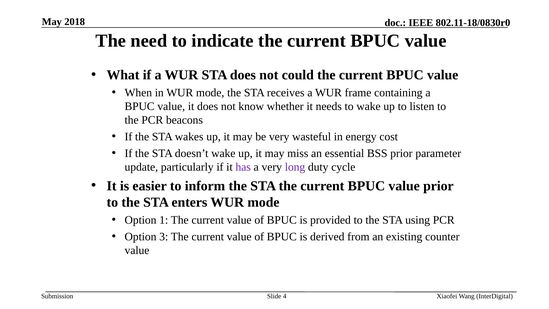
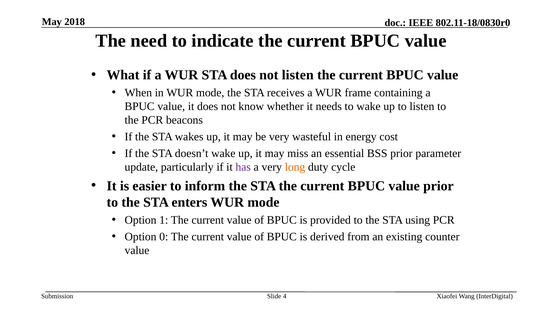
not could: could -> listen
long colour: purple -> orange
3: 3 -> 0
